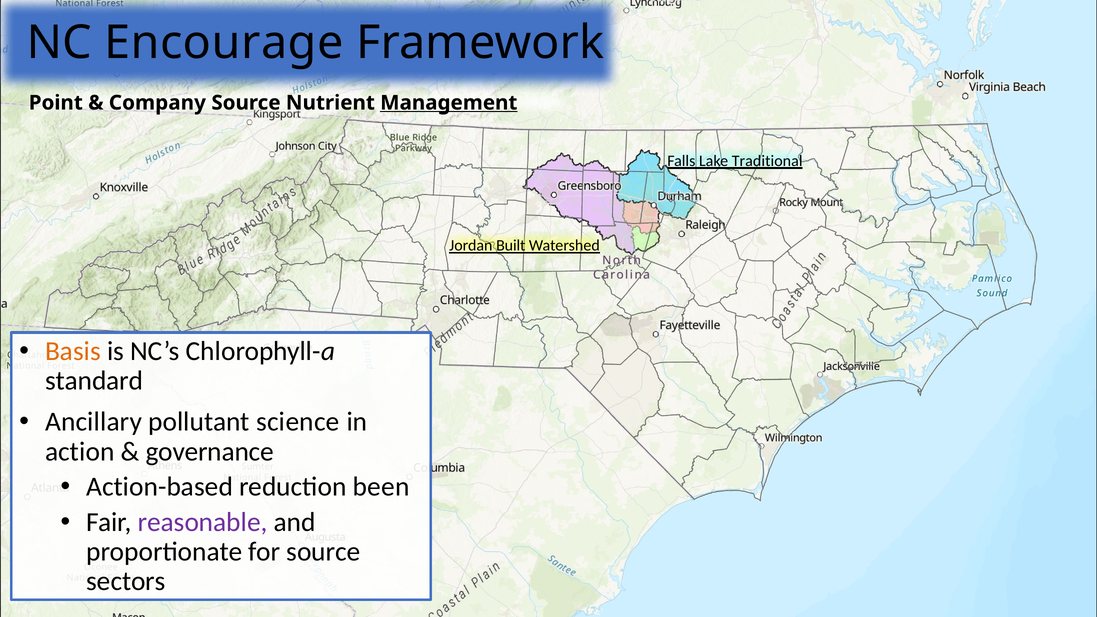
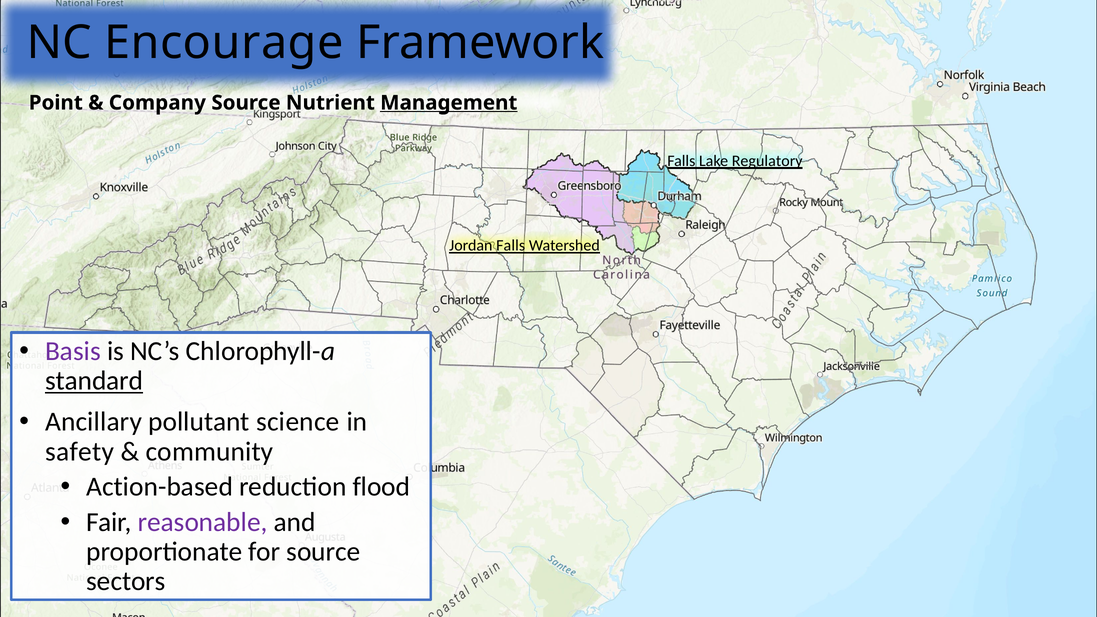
Traditional: Traditional -> Regulatory
Jordan Built: Built -> Falls
Basis colour: orange -> purple
standard underline: none -> present
action: action -> safety
governance: governance -> community
been: been -> flood
